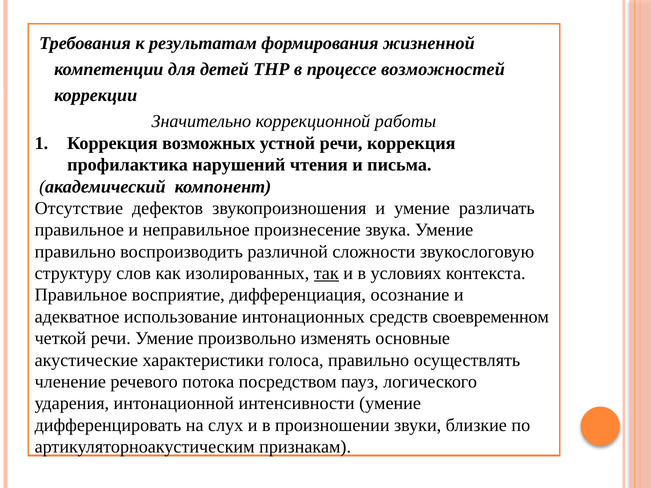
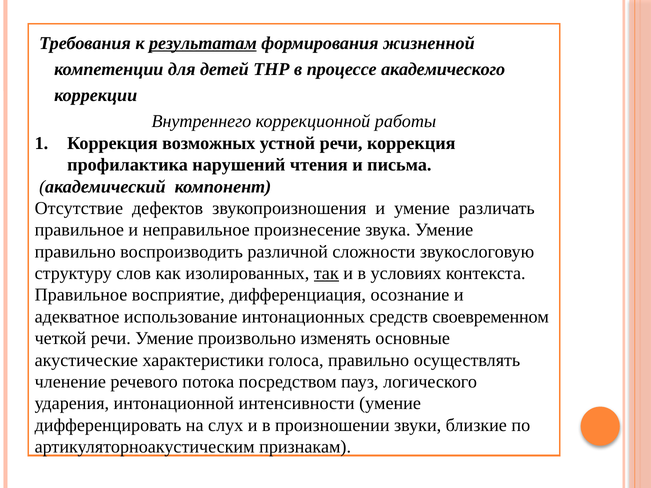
результатам underline: none -> present
возможностей: возможностей -> академического
Значительно: Значительно -> Внутреннего
